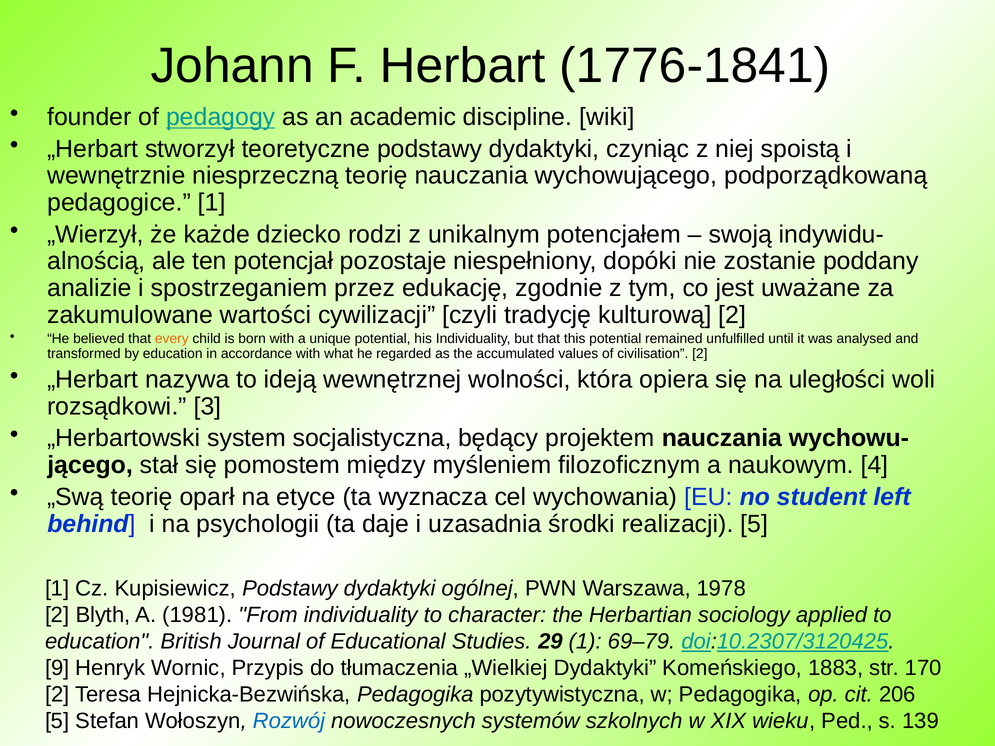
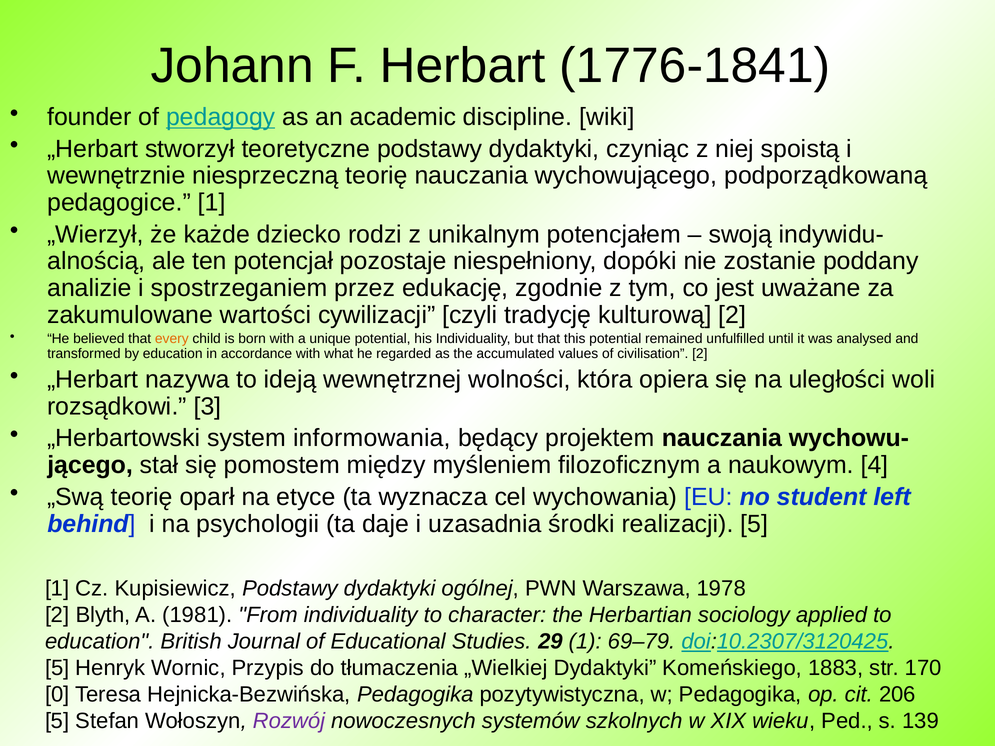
socjalistyczna: socjalistyczna -> informowania
9 at (57, 668): 9 -> 5
2 at (57, 695): 2 -> 0
Rozwój colour: blue -> purple
